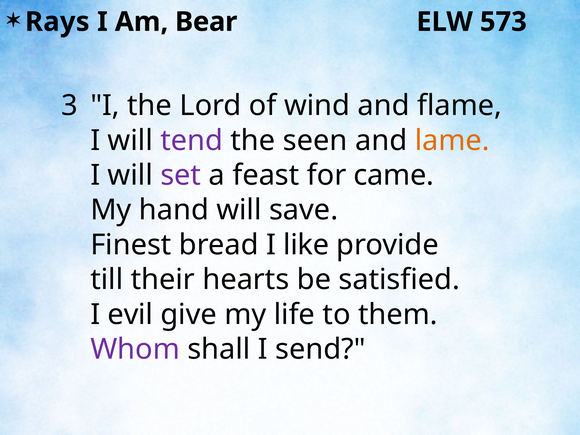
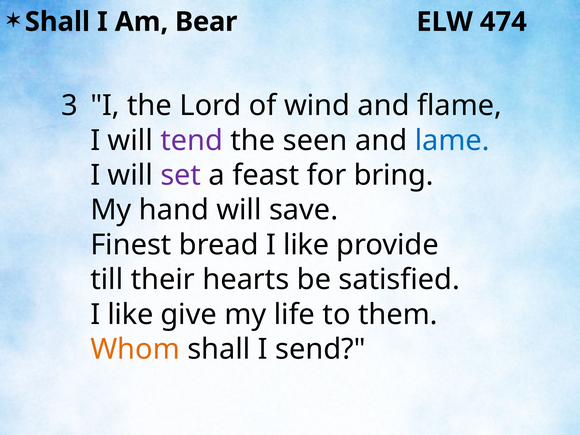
Rays at (57, 22): Rays -> Shall
573: 573 -> 474
lame colour: orange -> blue
came: came -> bring
evil at (130, 314): evil -> like
Whom colour: purple -> orange
